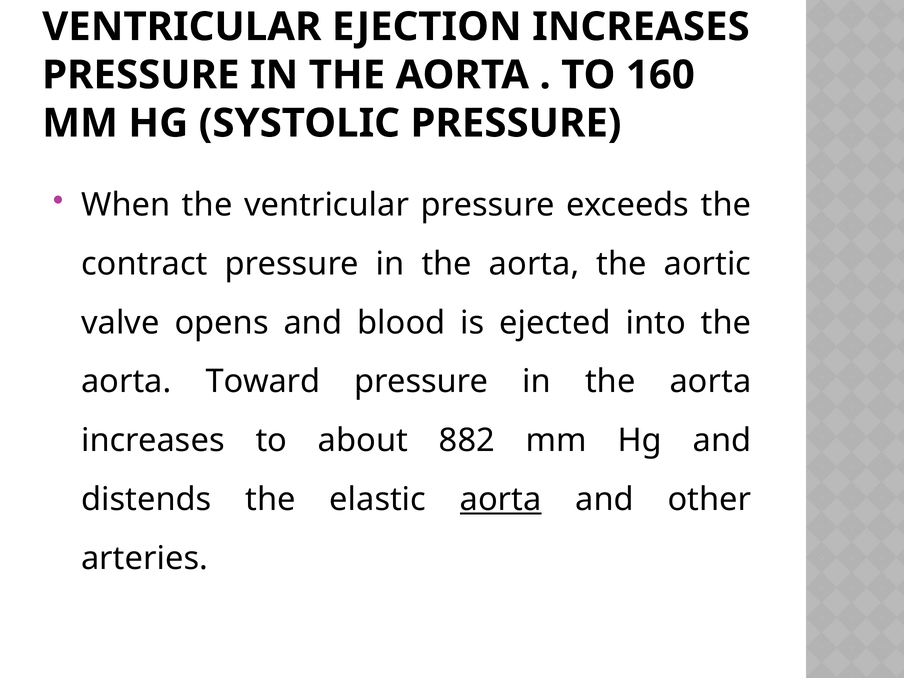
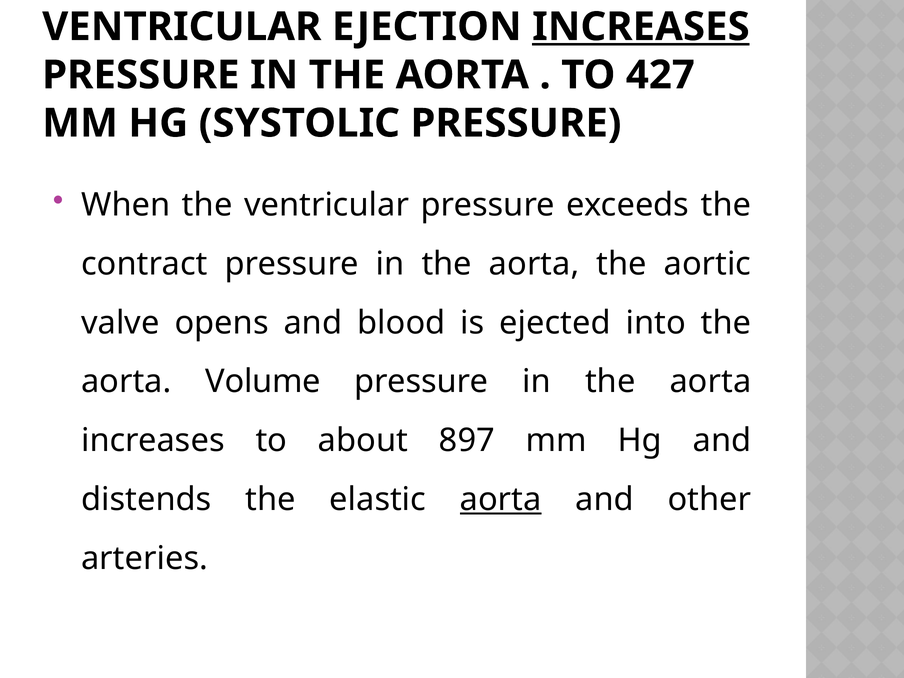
INCREASES at (641, 27) underline: none -> present
160: 160 -> 427
Toward: Toward -> Volume
882: 882 -> 897
